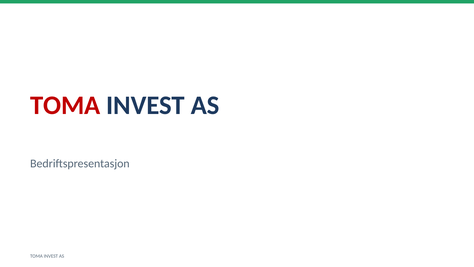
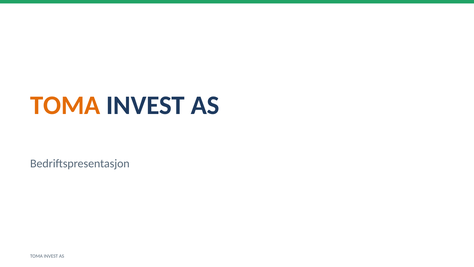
TOMA at (65, 105) colour: red -> orange
